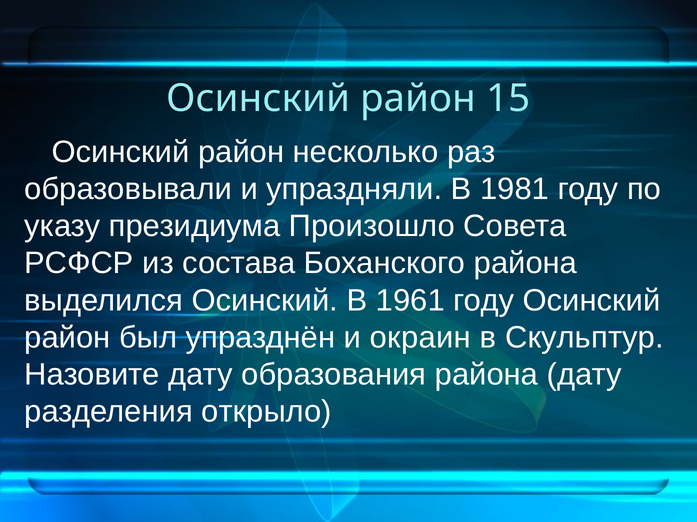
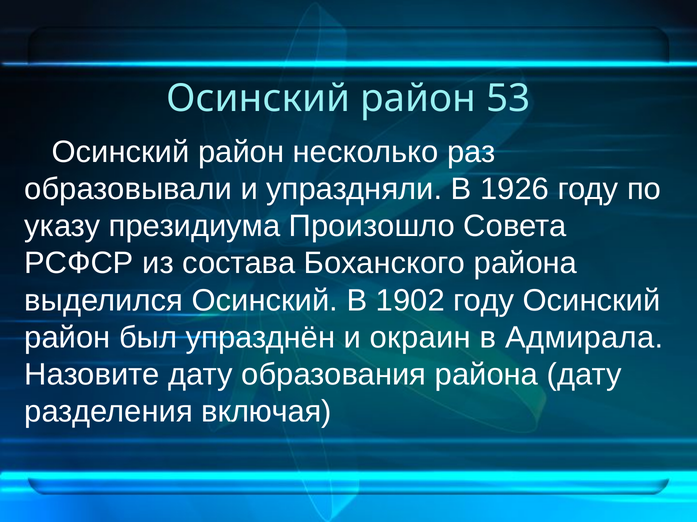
15: 15 -> 53
1981: 1981 -> 1926
1961: 1961 -> 1902
Скульптур: Скульптур -> Адмирала
открыло: открыло -> включая
